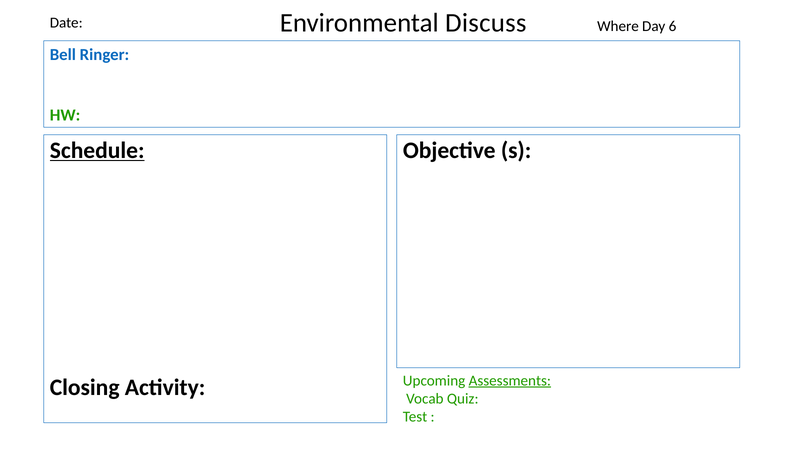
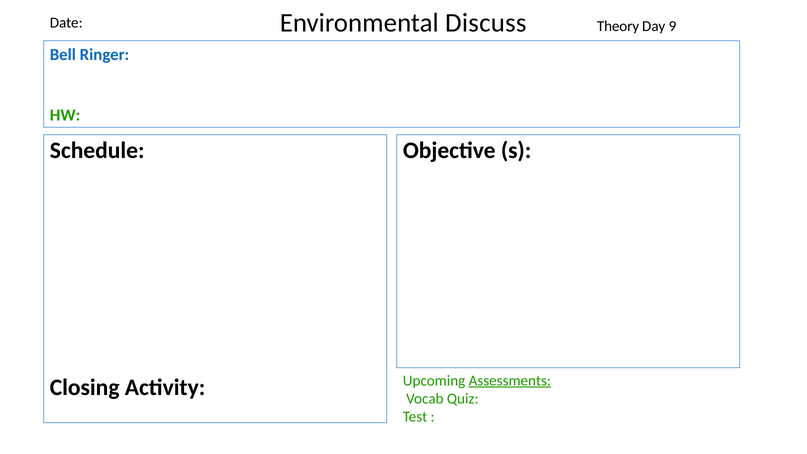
Where: Where -> Theory
6: 6 -> 9
Schedule underline: present -> none
